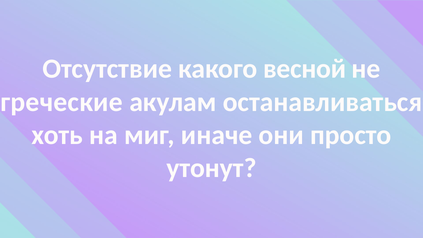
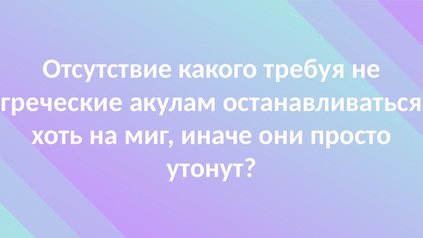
весной: весной -> требуя
